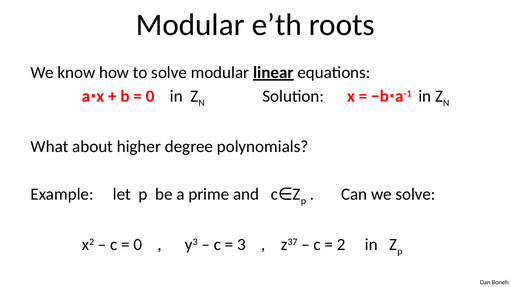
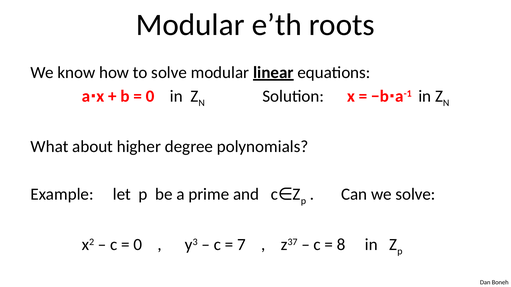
3: 3 -> 7
2: 2 -> 8
